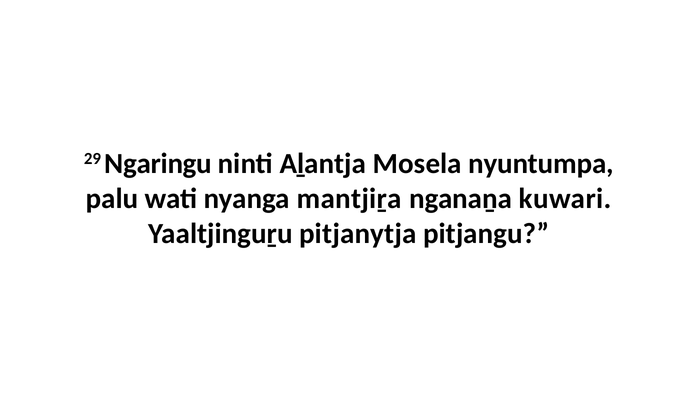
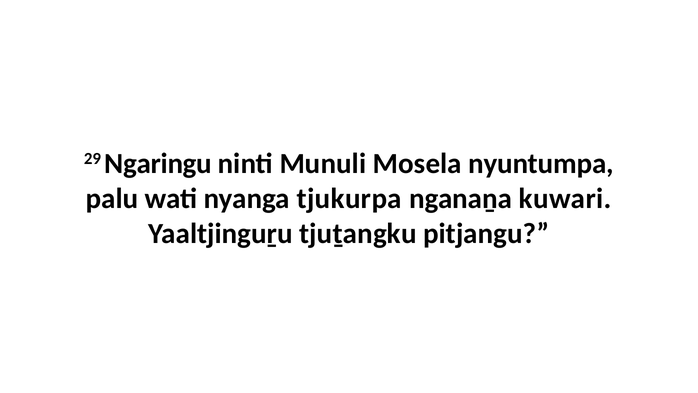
Aḻantja: Aḻantja -> Munuli
mantjiṟa: mantjiṟa -> tjukurpa
pitjanytja: pitjanytja -> tjuṯangku
